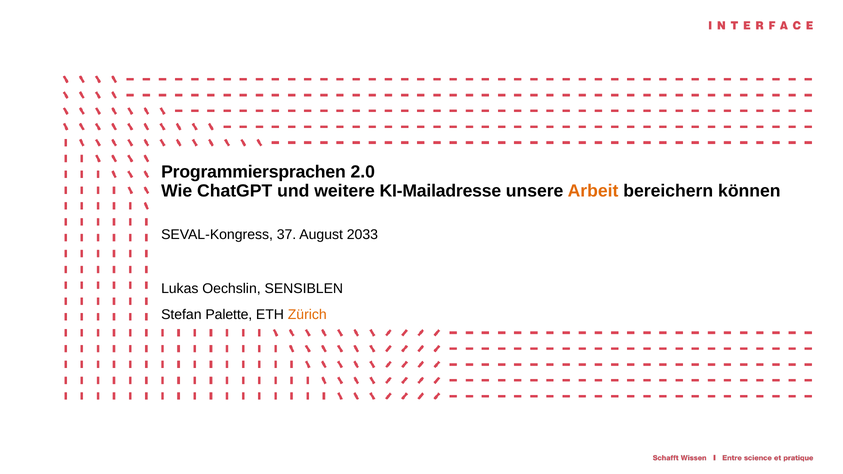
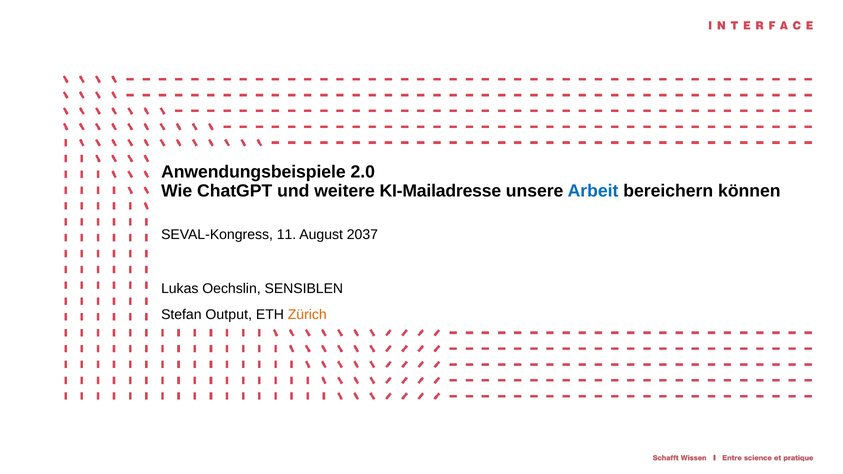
Programmiersprachen: Programmiersprachen -> Anwendungsbeispiele
Arbeit colour: orange -> blue
37: 37 -> 11
2033: 2033 -> 2037
Palette: Palette -> Output
